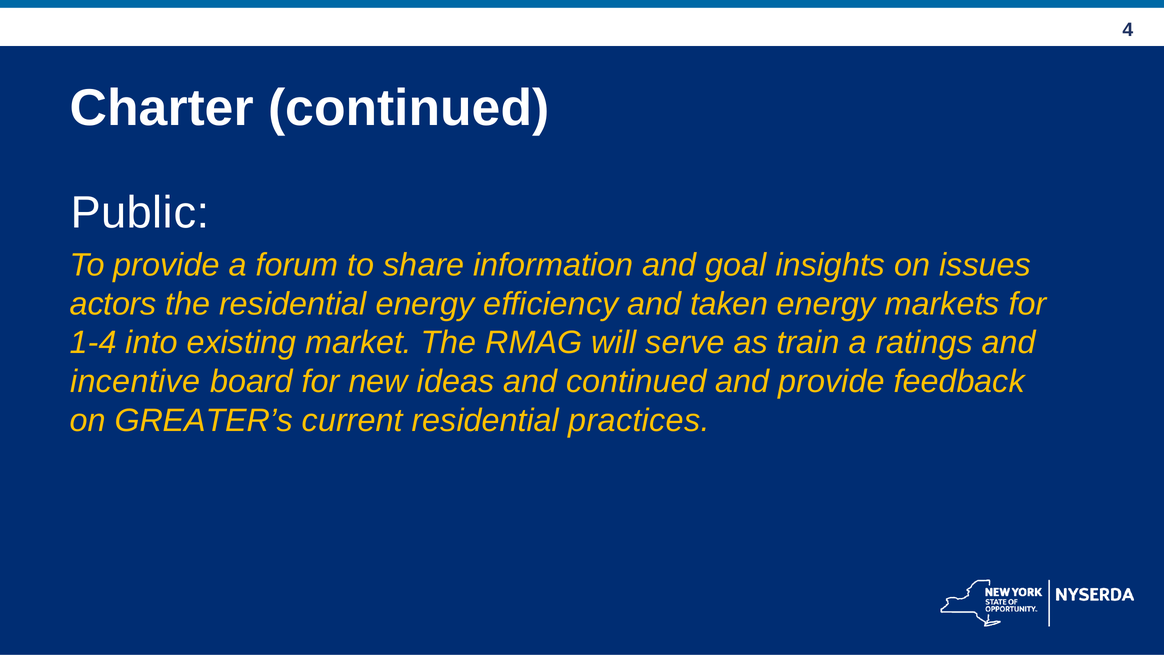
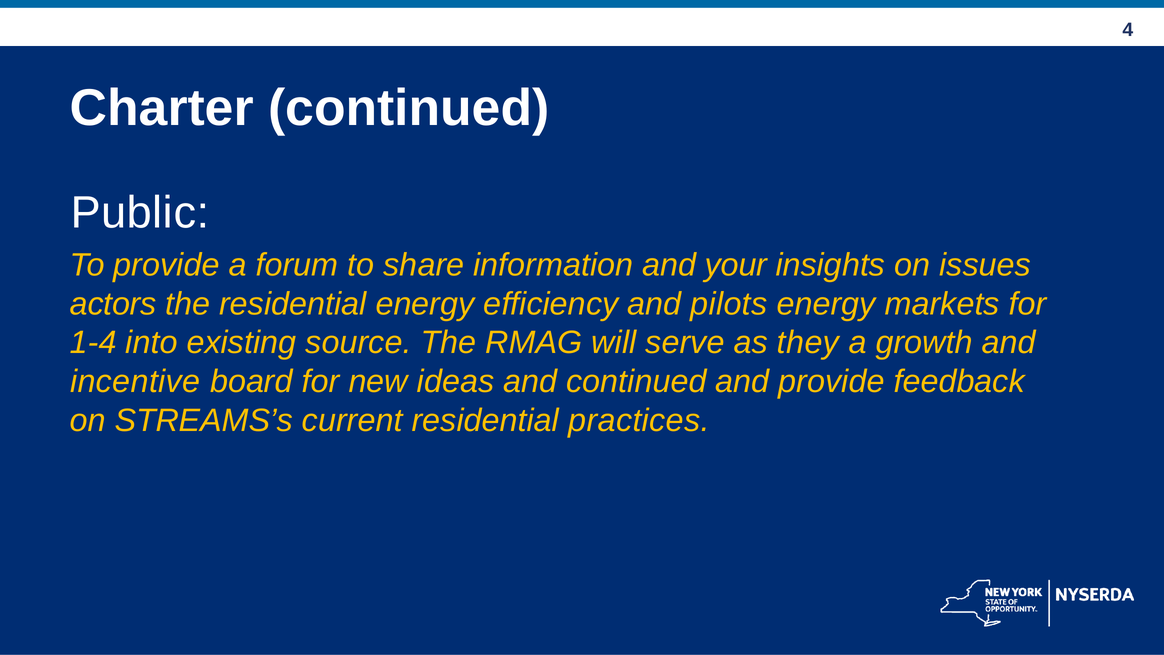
goal: goal -> your
taken: taken -> pilots
market: market -> source
train: train -> they
ratings: ratings -> growth
GREATER’s: GREATER’s -> STREAMS’s
